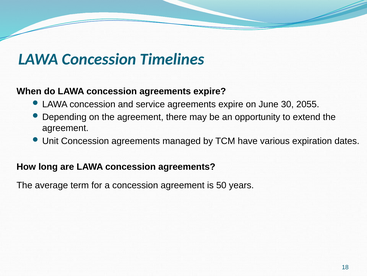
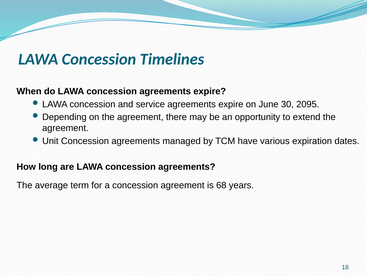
2055: 2055 -> 2095
50: 50 -> 68
